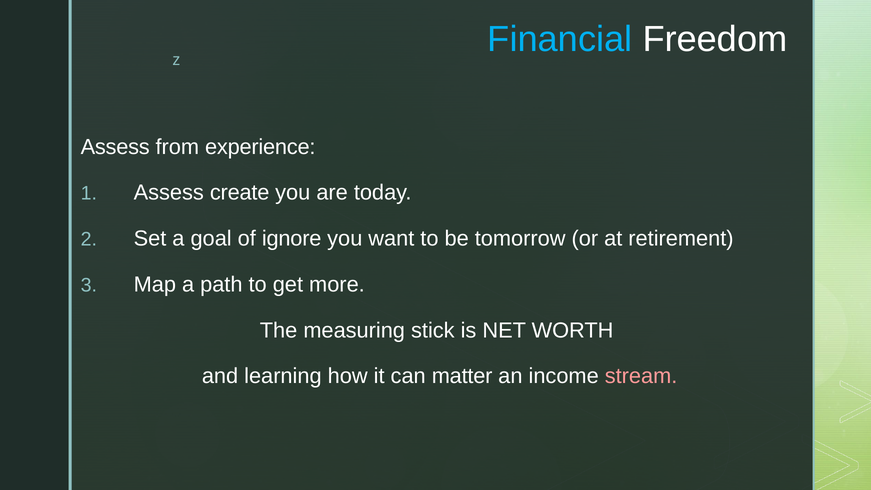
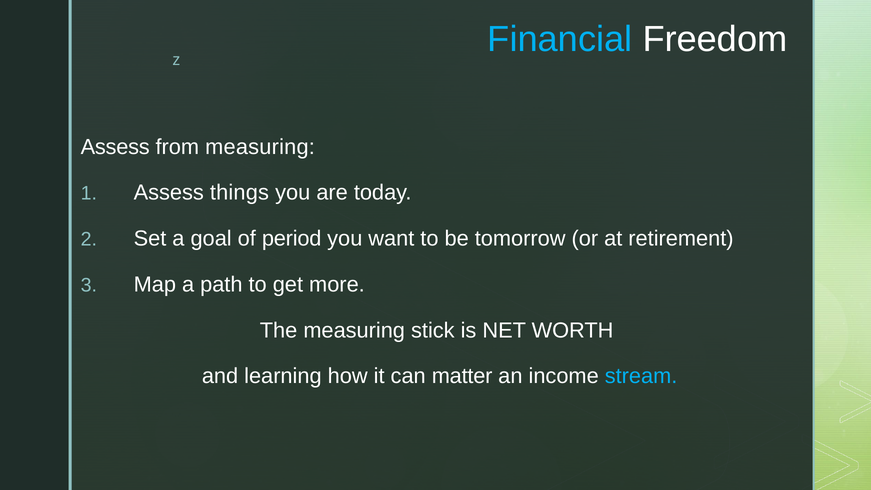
from experience: experience -> measuring
create: create -> things
ignore: ignore -> period
stream colour: pink -> light blue
